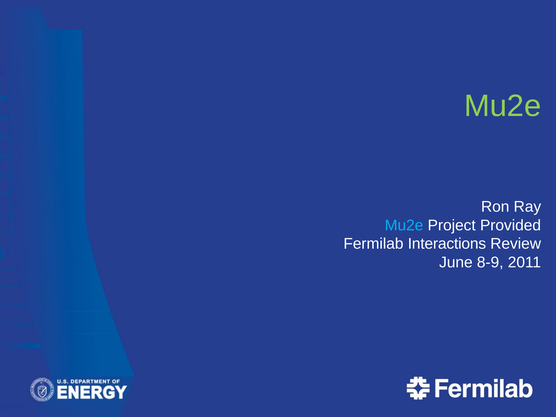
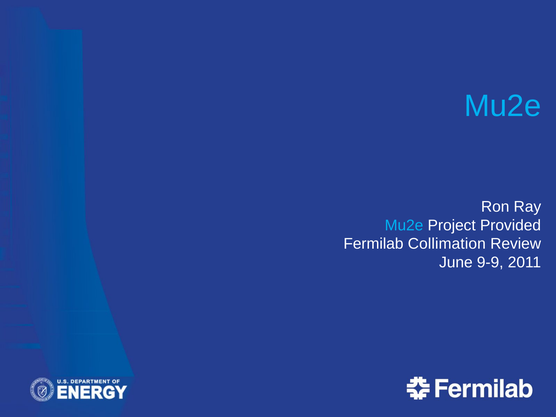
Mu2e at (503, 106) colour: light green -> light blue
Interactions: Interactions -> Collimation
8-9: 8-9 -> 9-9
